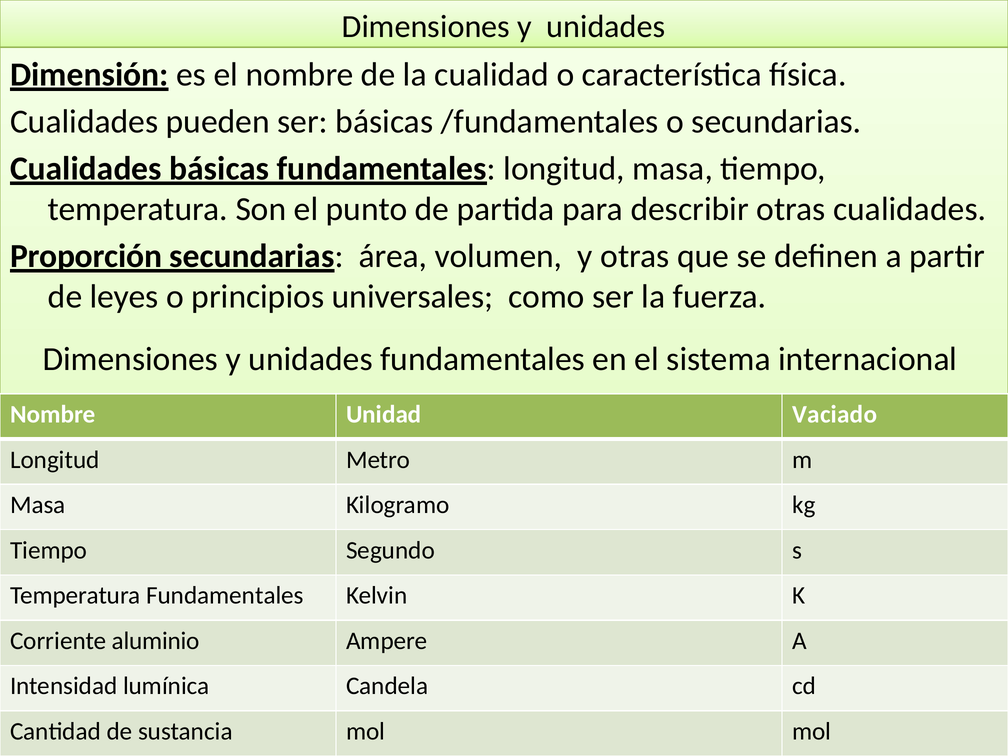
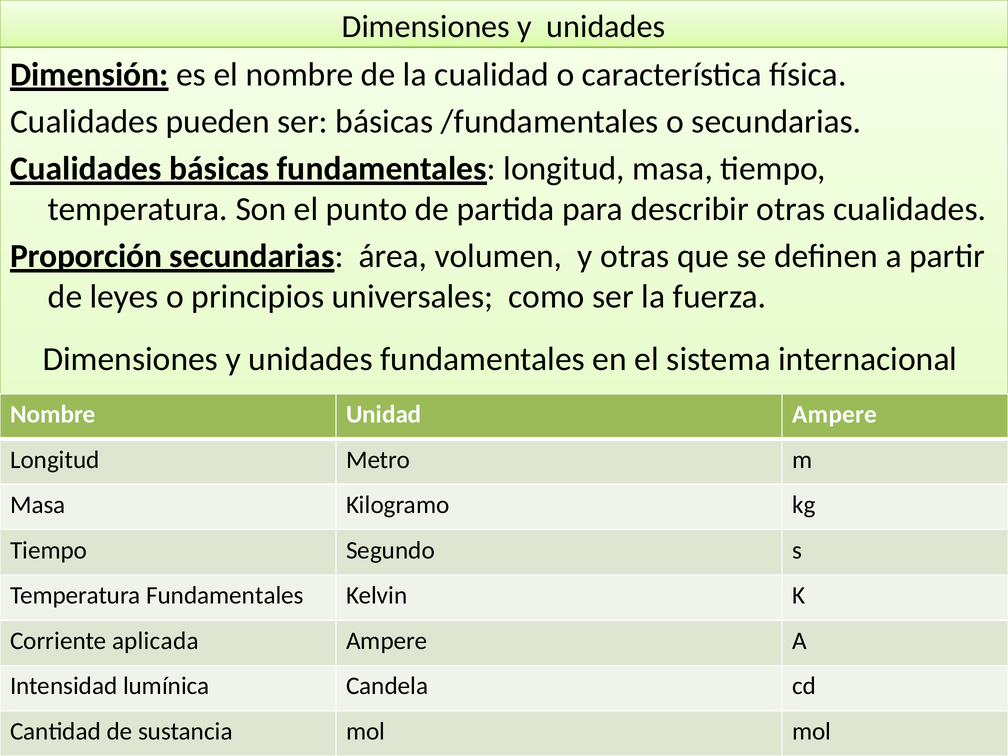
Unidad Vaciado: Vaciado -> Ampere
aluminio: aluminio -> aplicada
